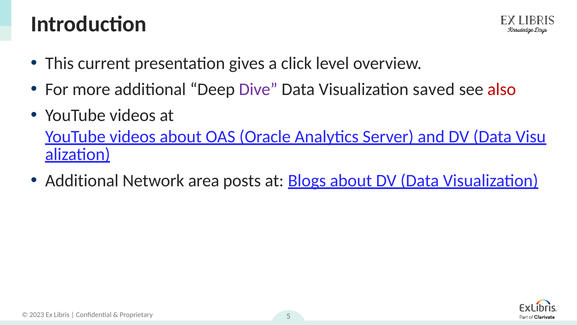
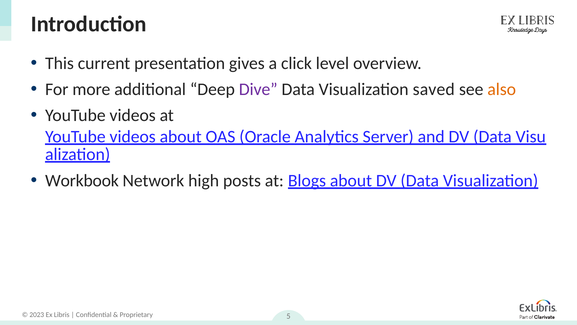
also colour: red -> orange
Additional at (82, 180): Additional -> Workbook
area: area -> high
